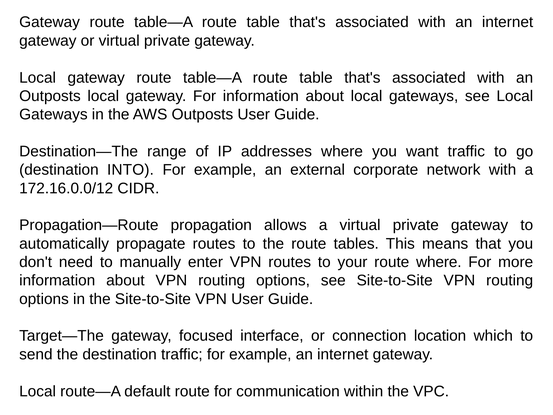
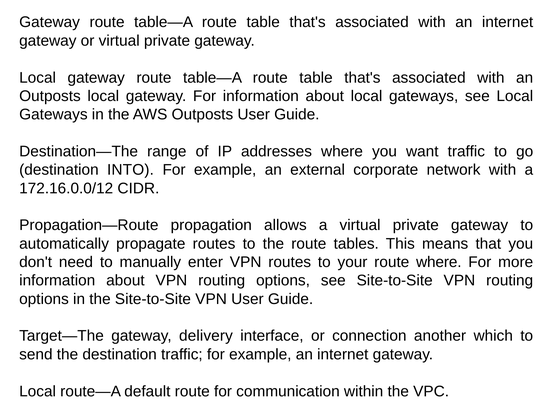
focused: focused -> delivery
location: location -> another
